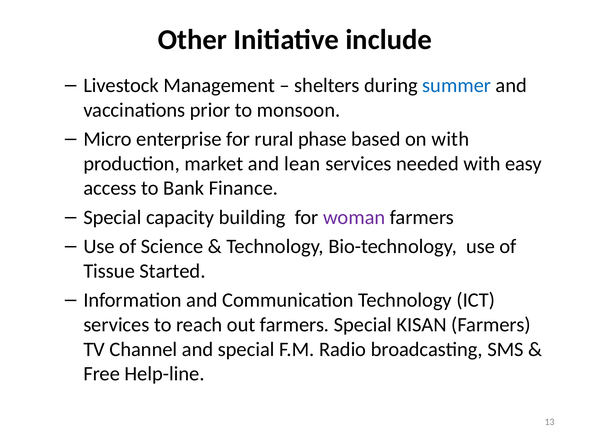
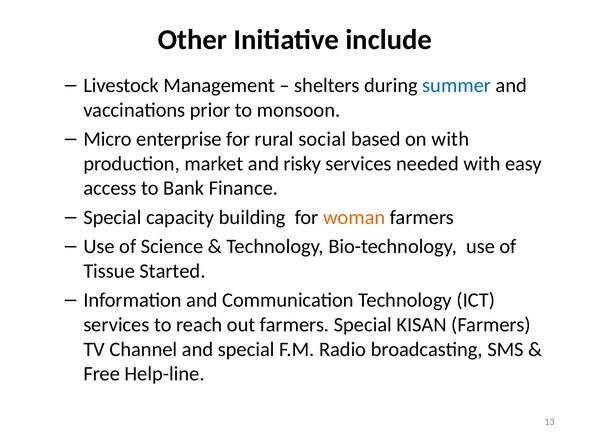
phase: phase -> social
lean: lean -> risky
woman colour: purple -> orange
